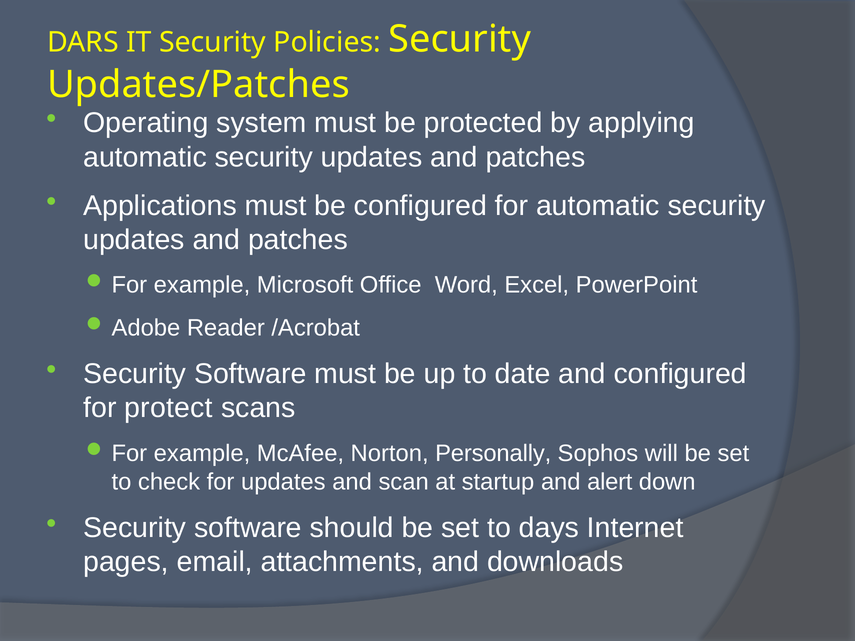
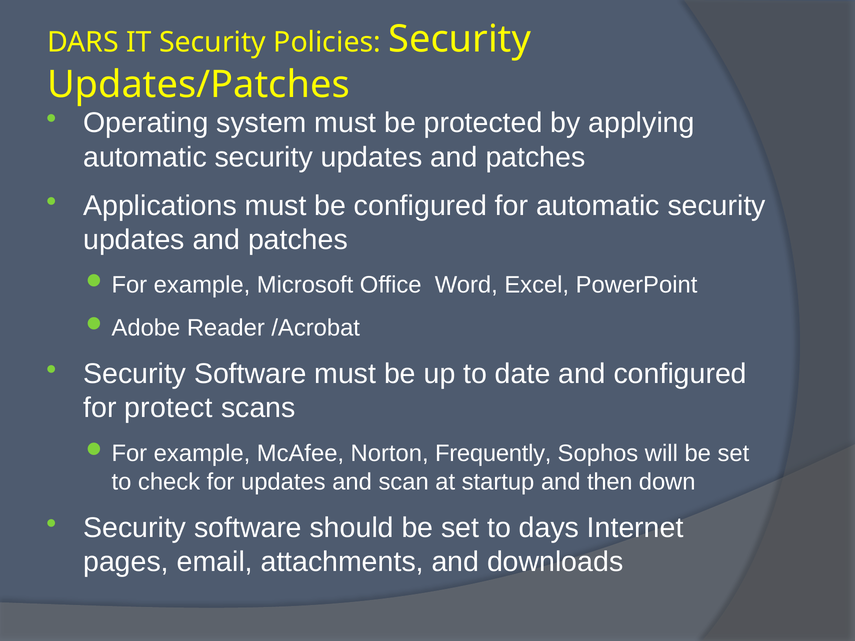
Personally: Personally -> Frequently
alert: alert -> then
